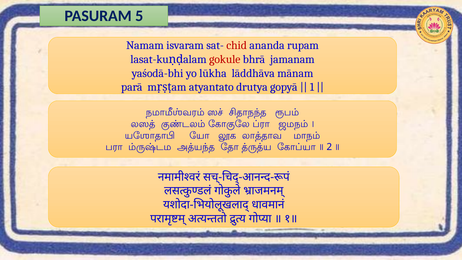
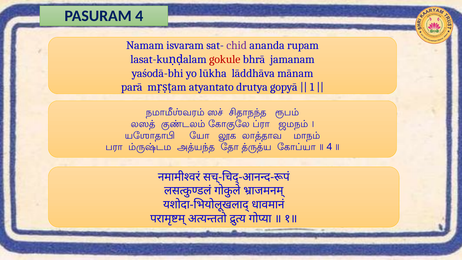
PASURAM 5: 5 -> 4
chid colour: red -> purple
2 at (329, 147): 2 -> 4
